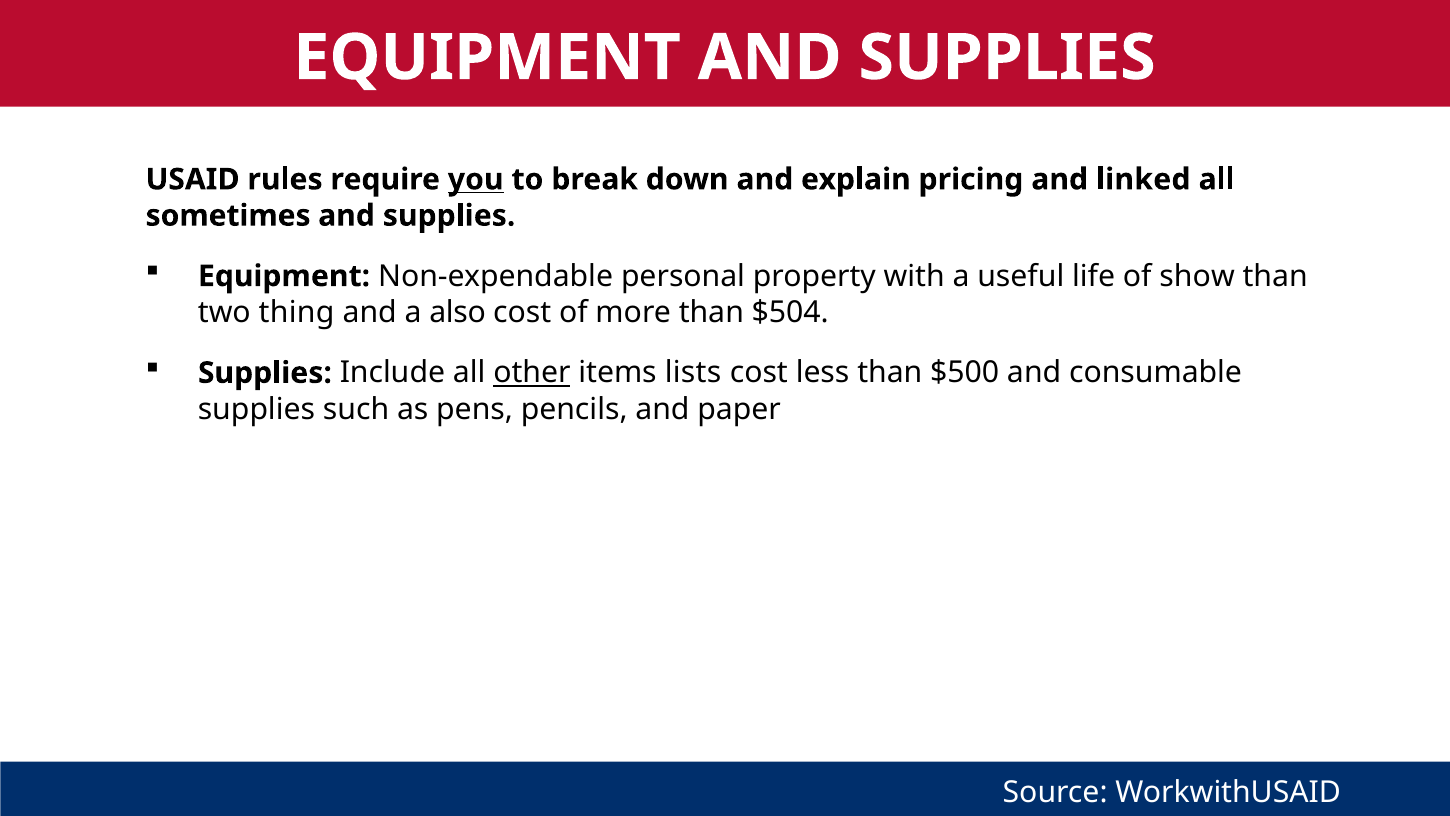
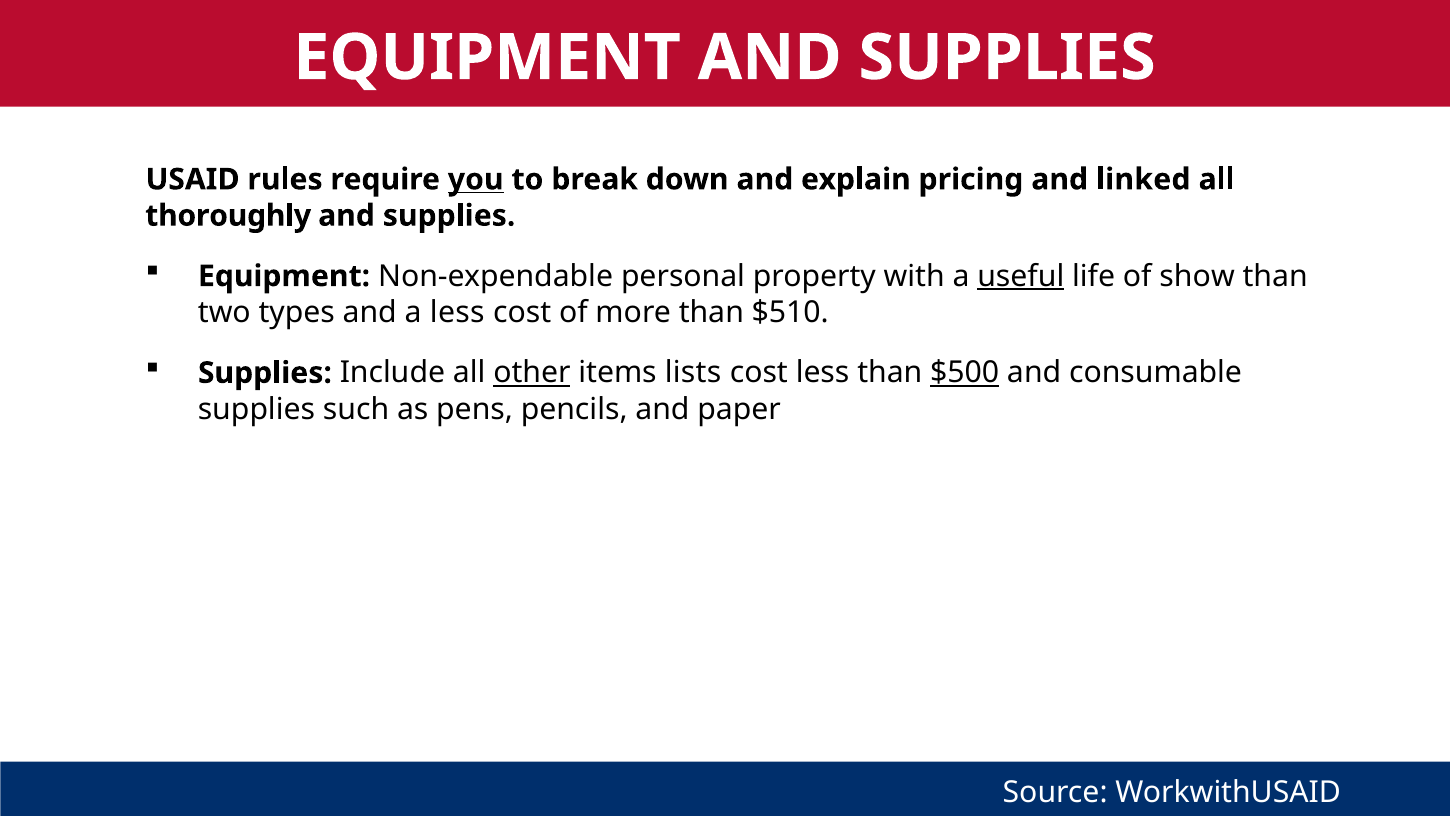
sometimes: sometimes -> thoroughly
useful underline: none -> present
thing: thing -> types
a also: also -> less
$504: $504 -> $510
$500 underline: none -> present
